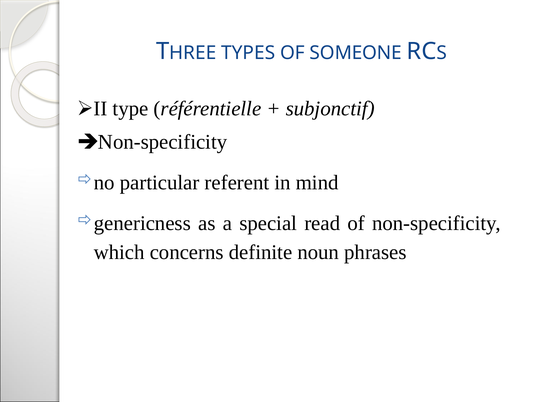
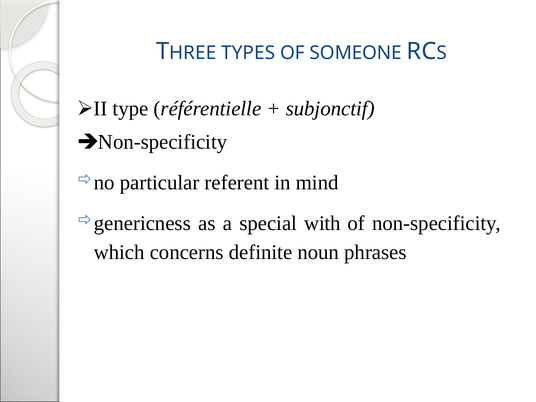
read: read -> with
